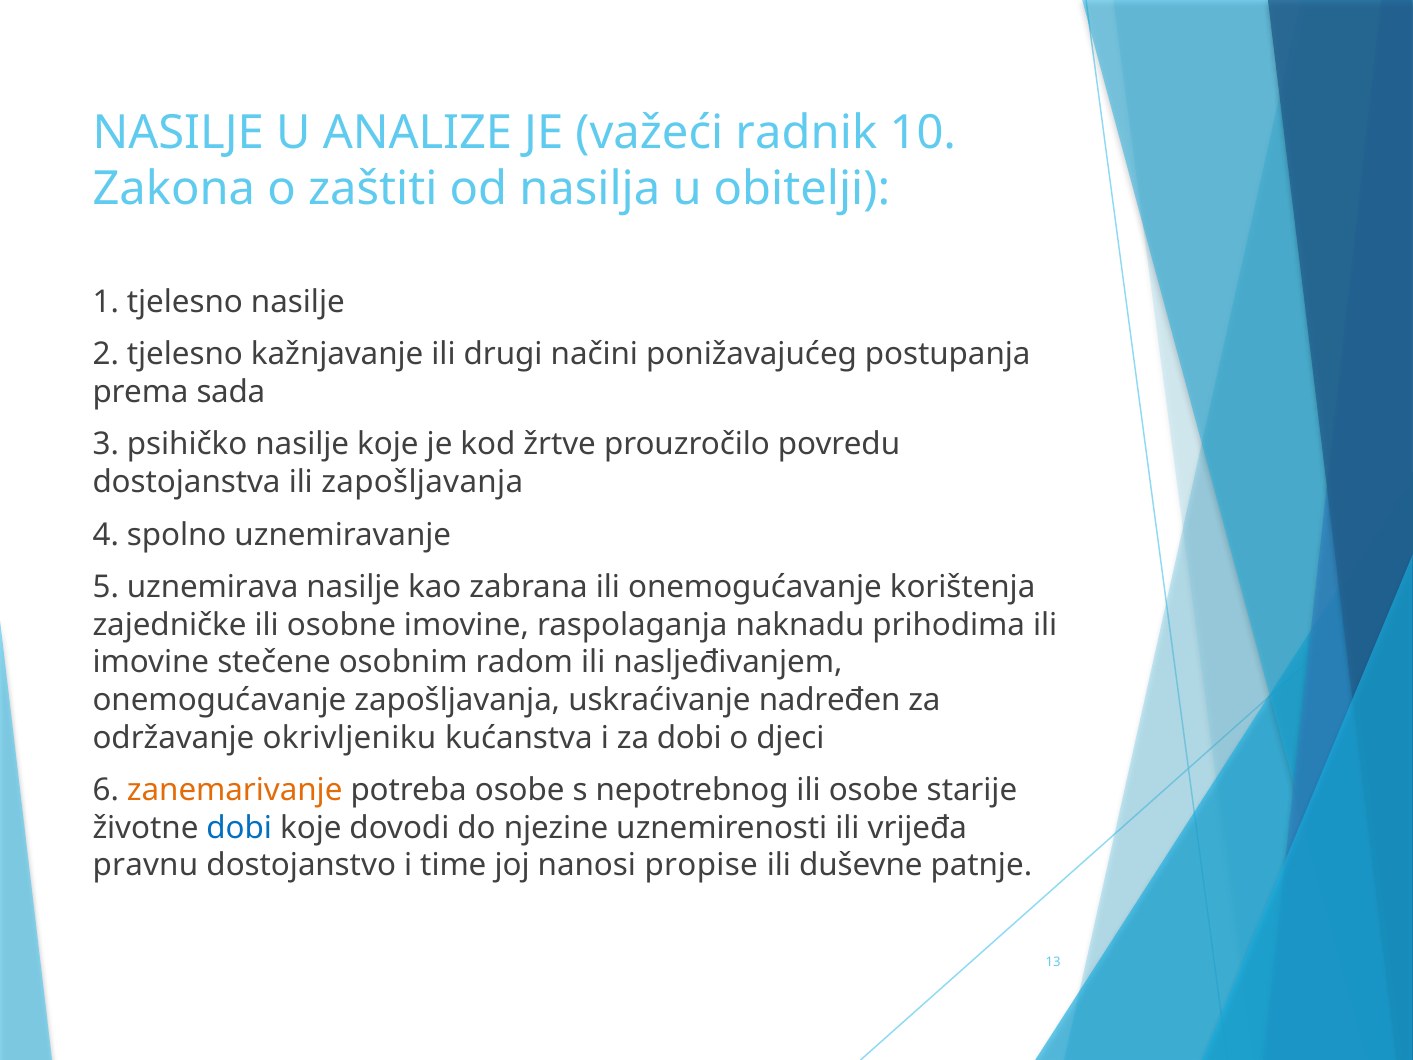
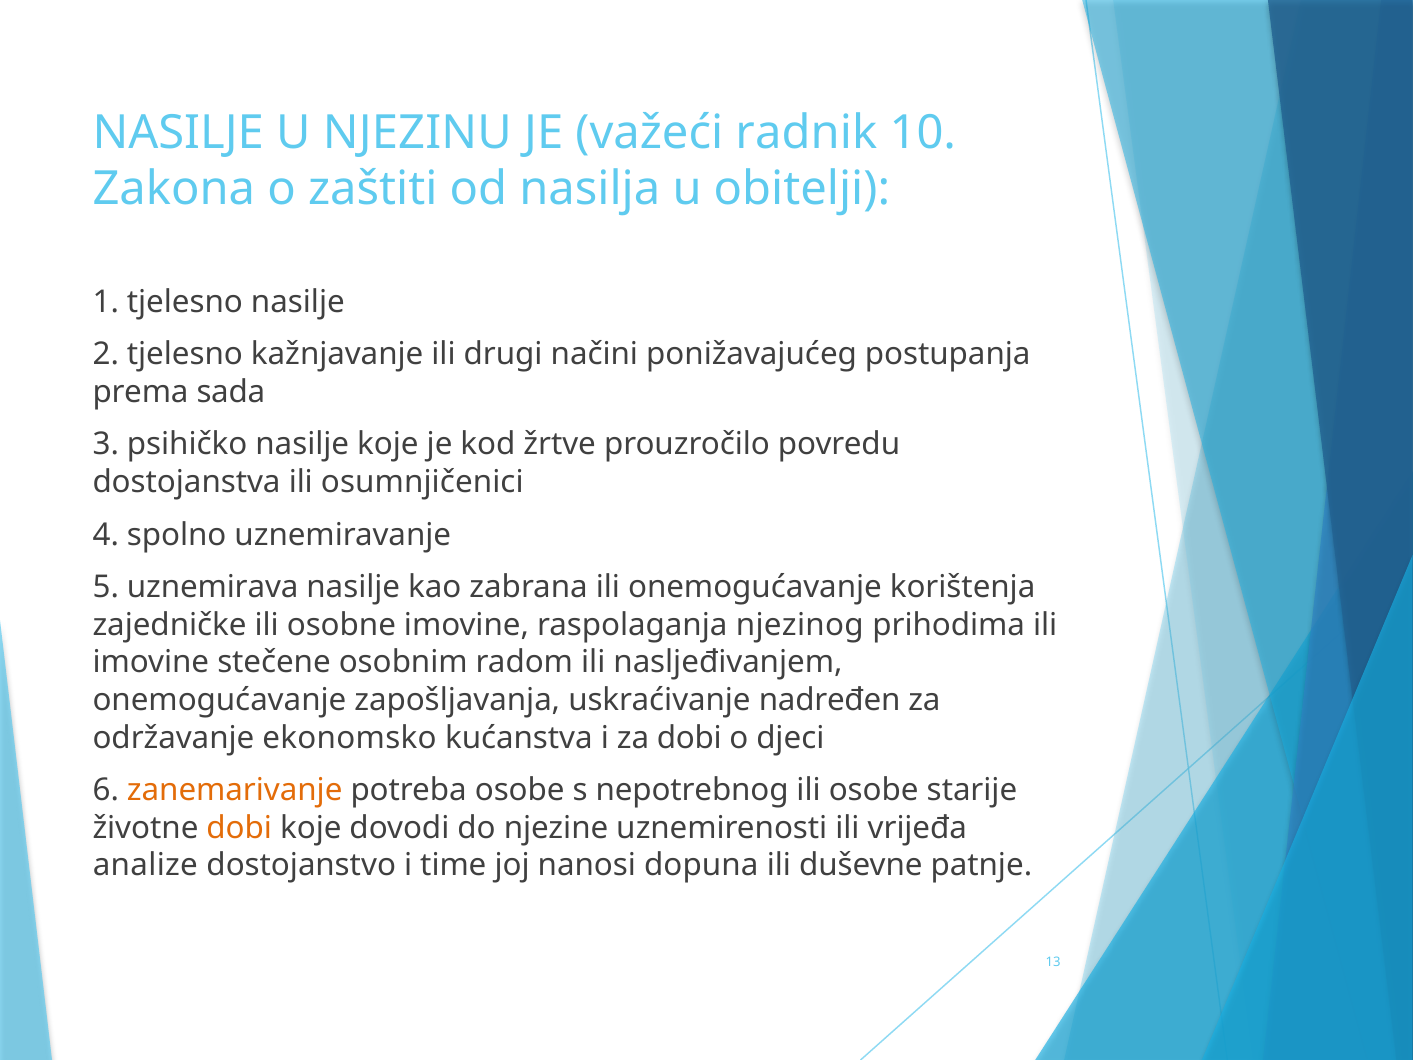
ANALIZE: ANALIZE -> NJEZINU
ili zapošljavanja: zapošljavanja -> osumnjičenici
naknadu: naknadu -> njezinog
okrivljeniku: okrivljeniku -> ekonomsko
dobi at (239, 828) colour: blue -> orange
pravnu: pravnu -> analize
propise: propise -> dopuna
